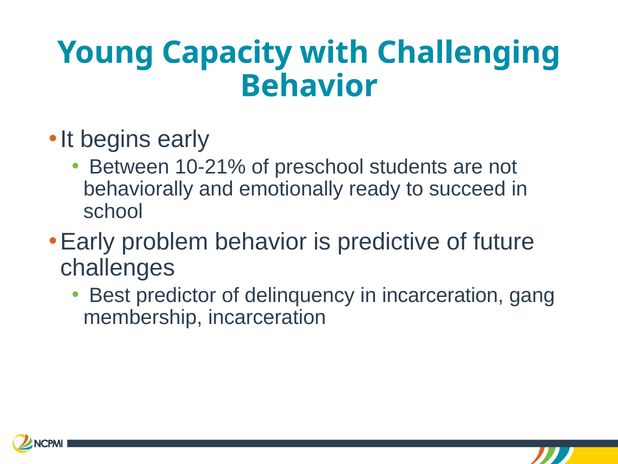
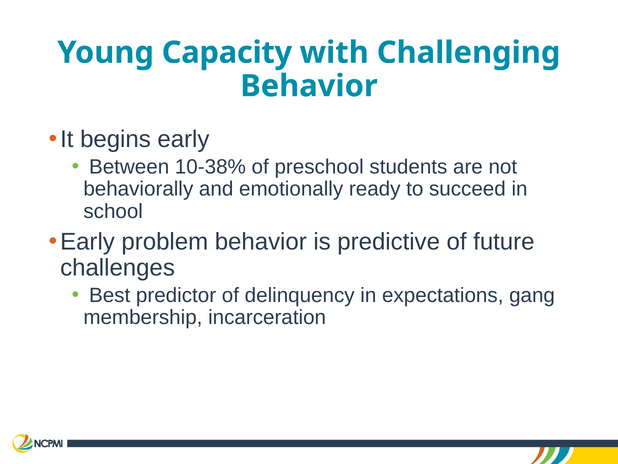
10-21%: 10-21% -> 10-38%
in incarceration: incarceration -> expectations
